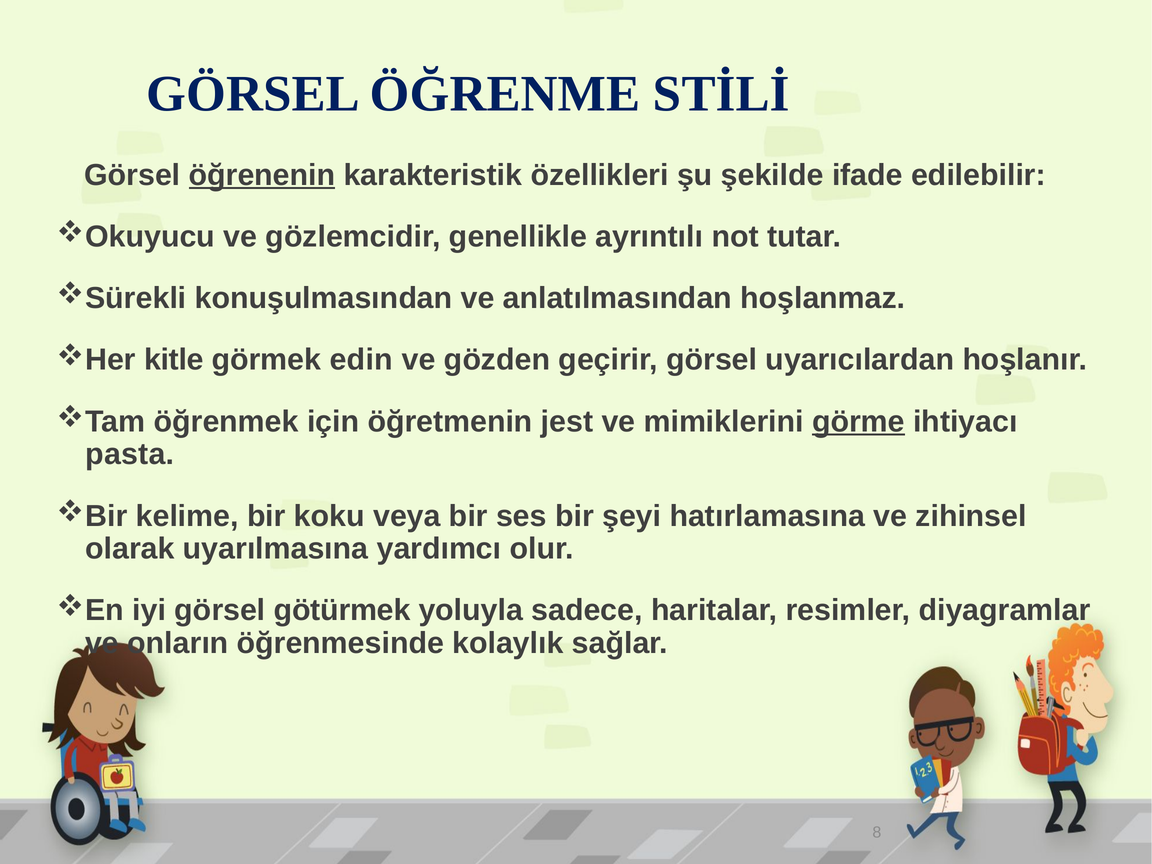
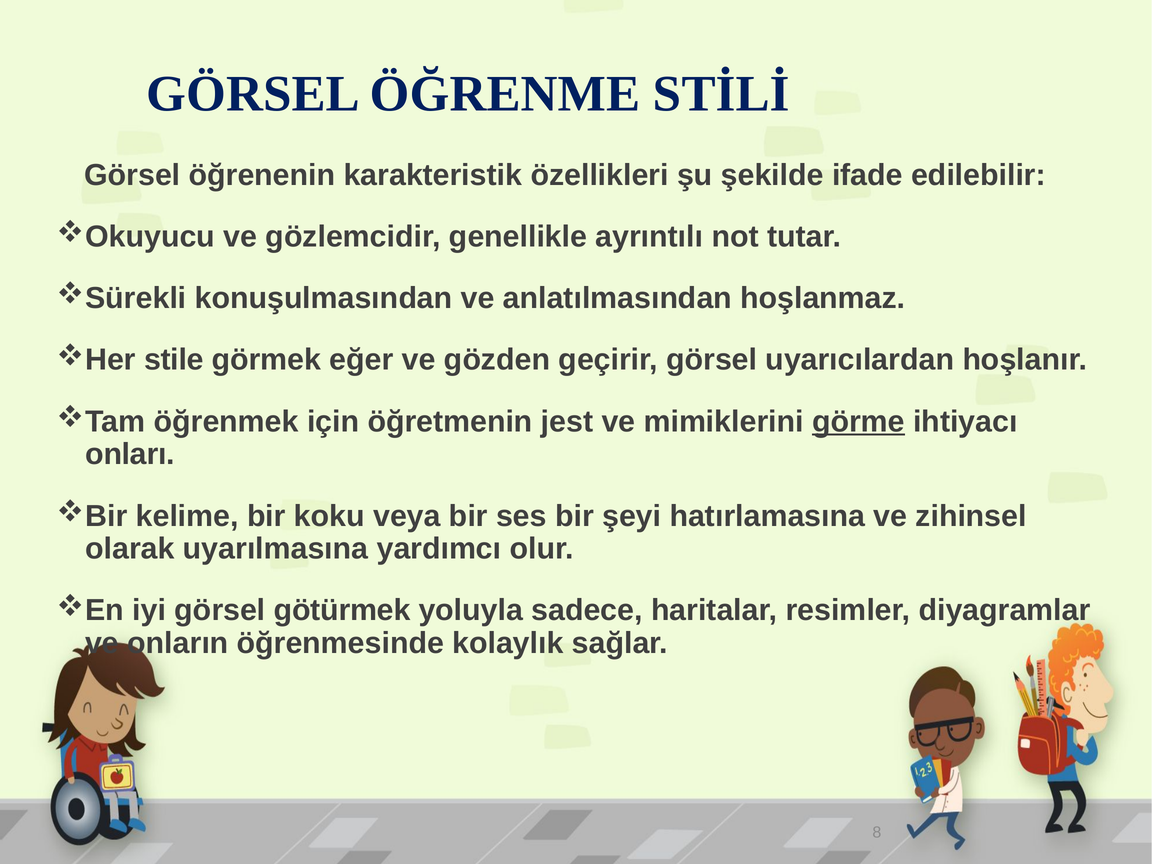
öğrenenin underline: present -> none
kitle: kitle -> stile
edin: edin -> eğer
pasta: pasta -> onları
